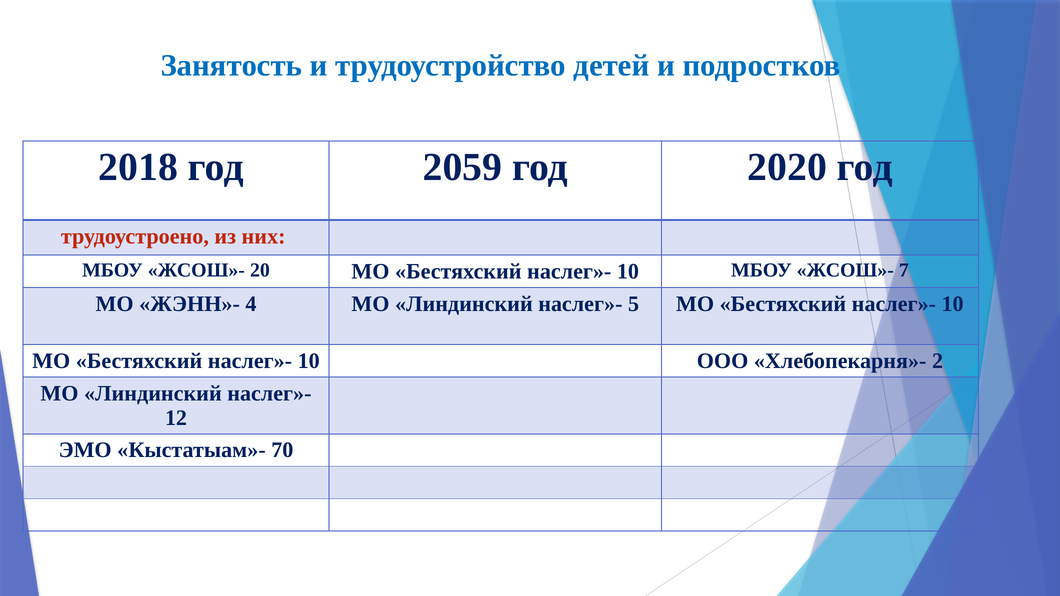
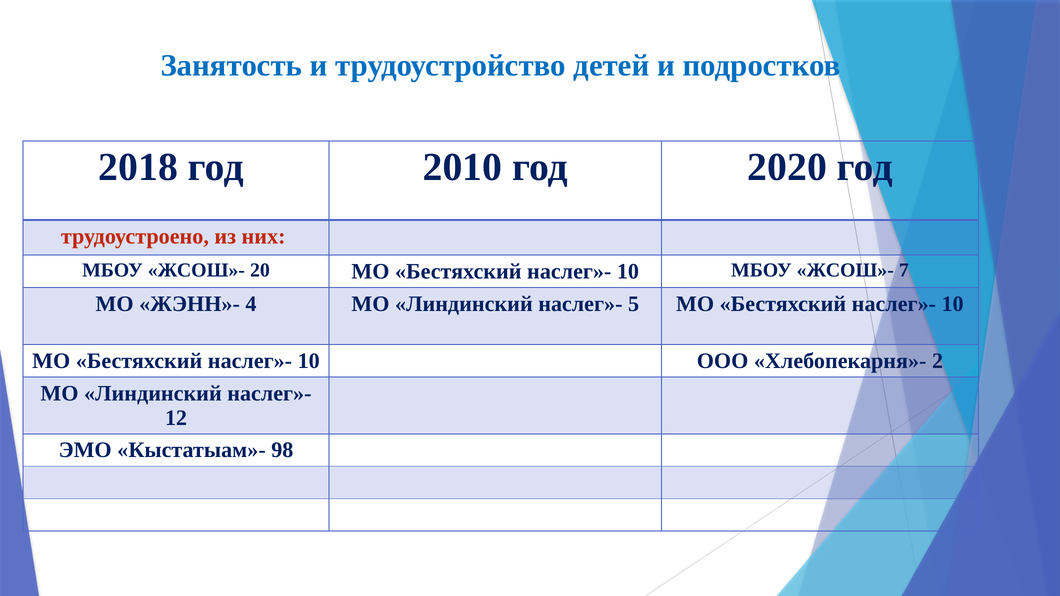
2059: 2059 -> 2010
70: 70 -> 98
